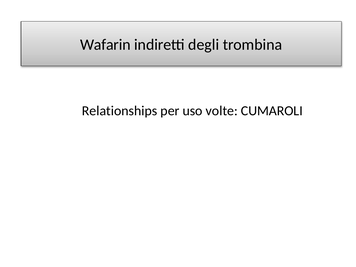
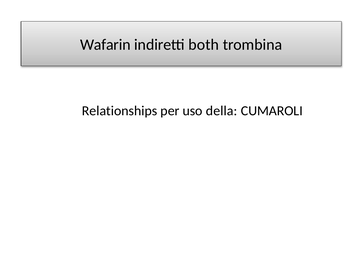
degli: degli -> both
volte: volte -> della
